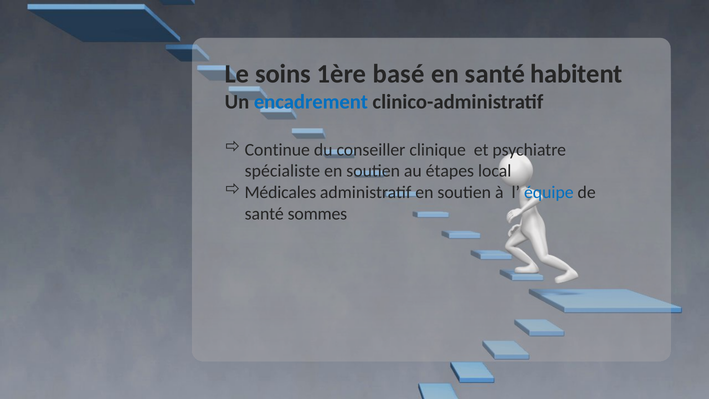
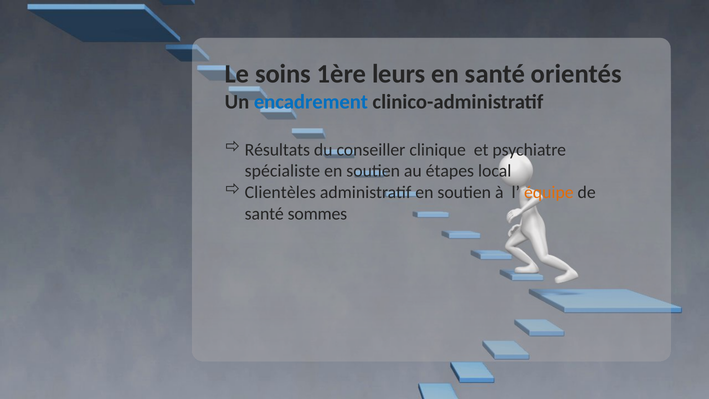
basé: basé -> leurs
habitent: habitent -> orientés
Continue: Continue -> Résultats
Médicales: Médicales -> Clientèles
équipe colour: blue -> orange
